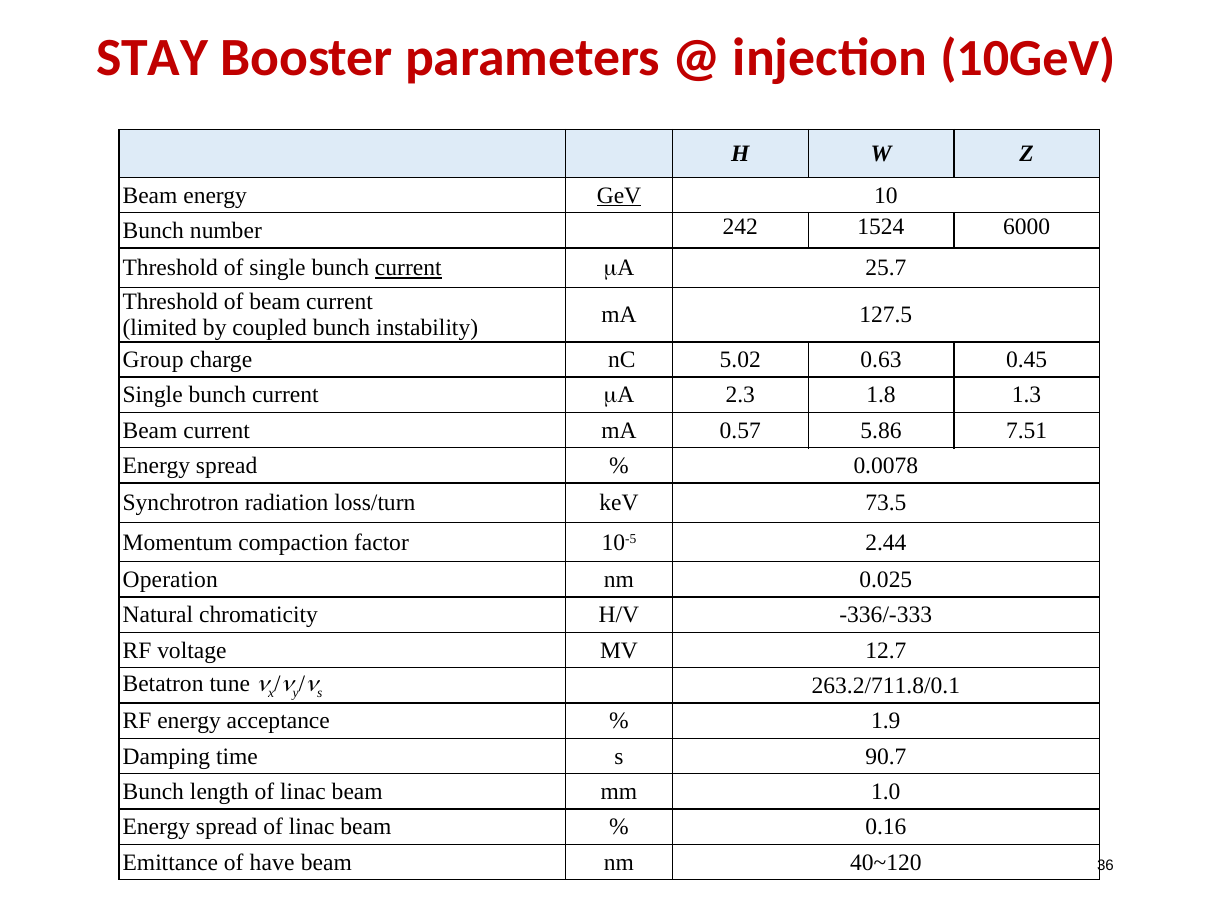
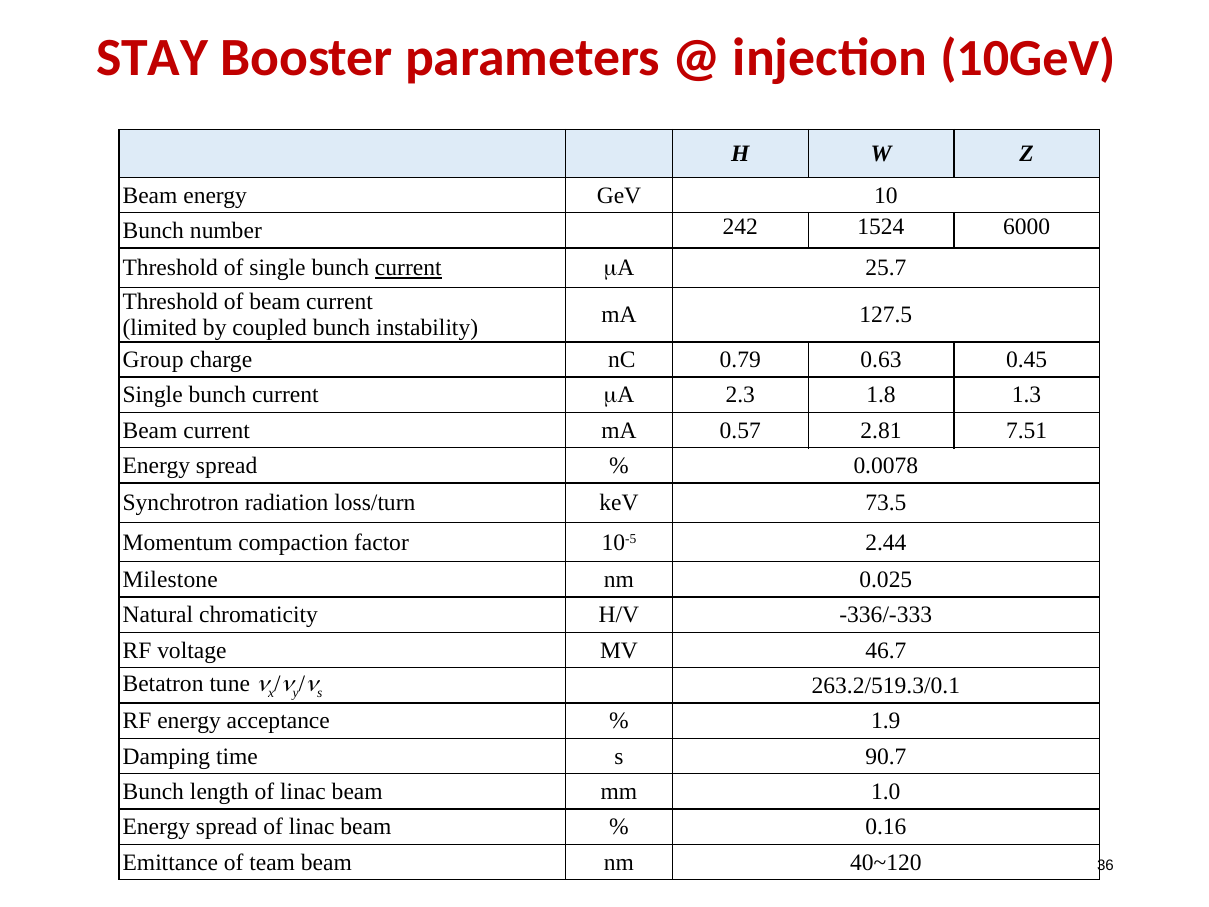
GeV underline: present -> none
5.02: 5.02 -> 0.79
5.86: 5.86 -> 2.81
Operation: Operation -> Milestone
12.7: 12.7 -> 46.7
263.2/711.8/0.1: 263.2/711.8/0.1 -> 263.2/519.3/0.1
have: have -> team
